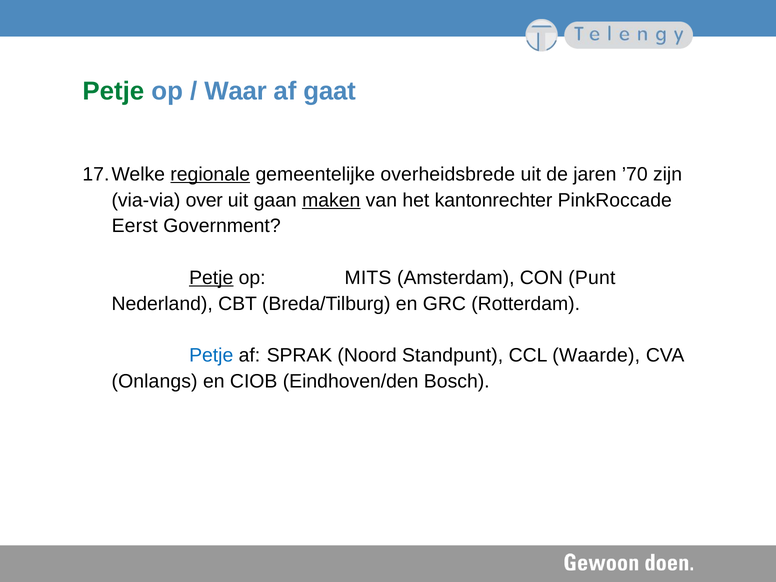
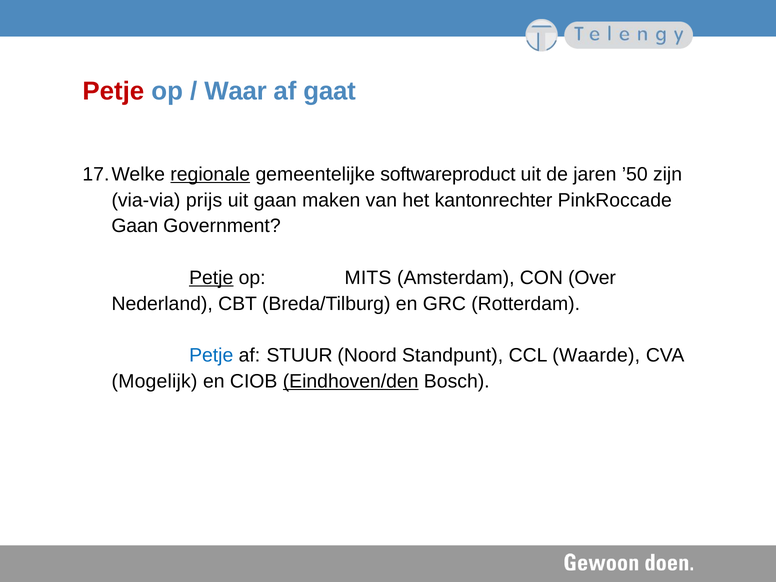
Petje at (113, 91) colour: green -> red
overheidsbrede: overheidsbrede -> softwareproduct
’70: ’70 -> ’50
over: over -> prijs
maken underline: present -> none
Eerst at (135, 226): Eerst -> Gaan
Punt: Punt -> Over
SPRAK: SPRAK -> STUUR
Onlangs: Onlangs -> Mogelijk
Eindhoven/den underline: none -> present
